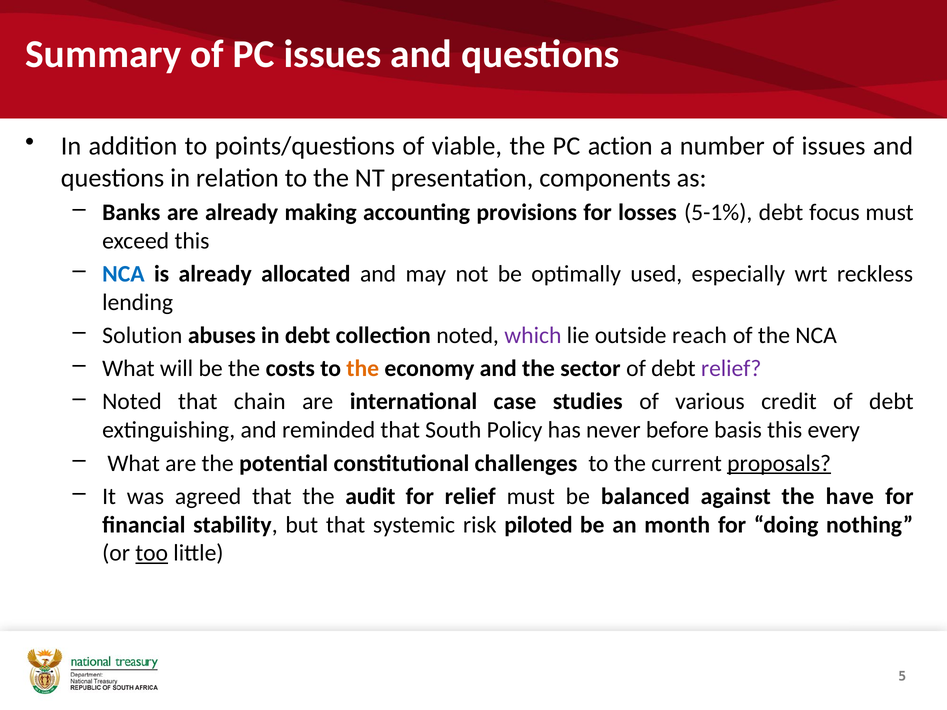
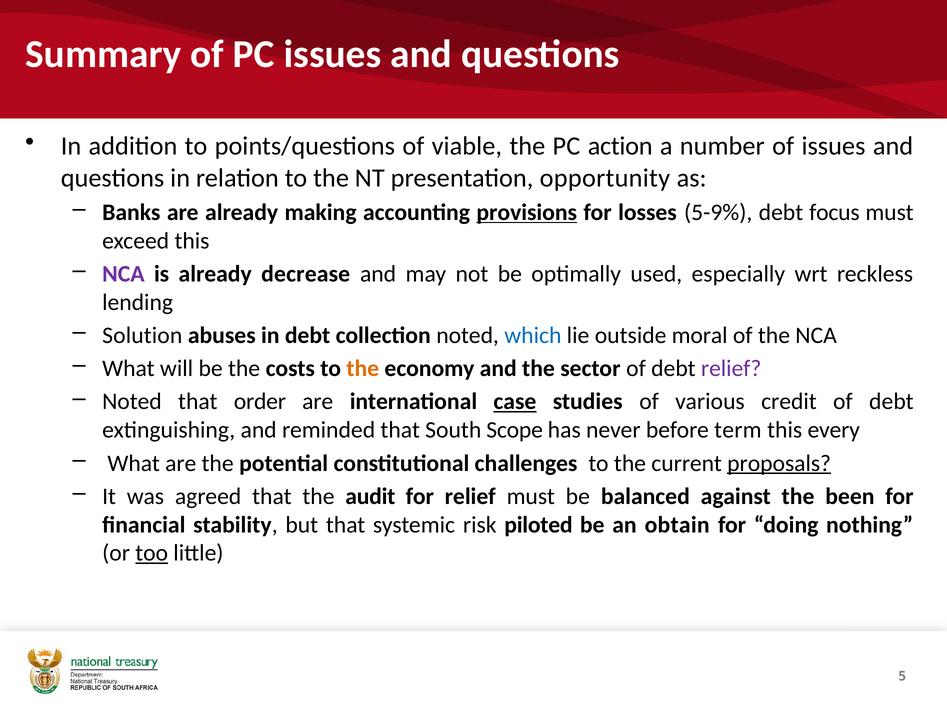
components: components -> opportunity
provisions underline: none -> present
5-1%: 5-1% -> 5-9%
NCA at (123, 274) colour: blue -> purple
allocated: allocated -> decrease
which colour: purple -> blue
reach: reach -> moral
chain: chain -> order
case underline: none -> present
Policy: Policy -> Scope
basis: basis -> term
have: have -> been
month: month -> obtain
